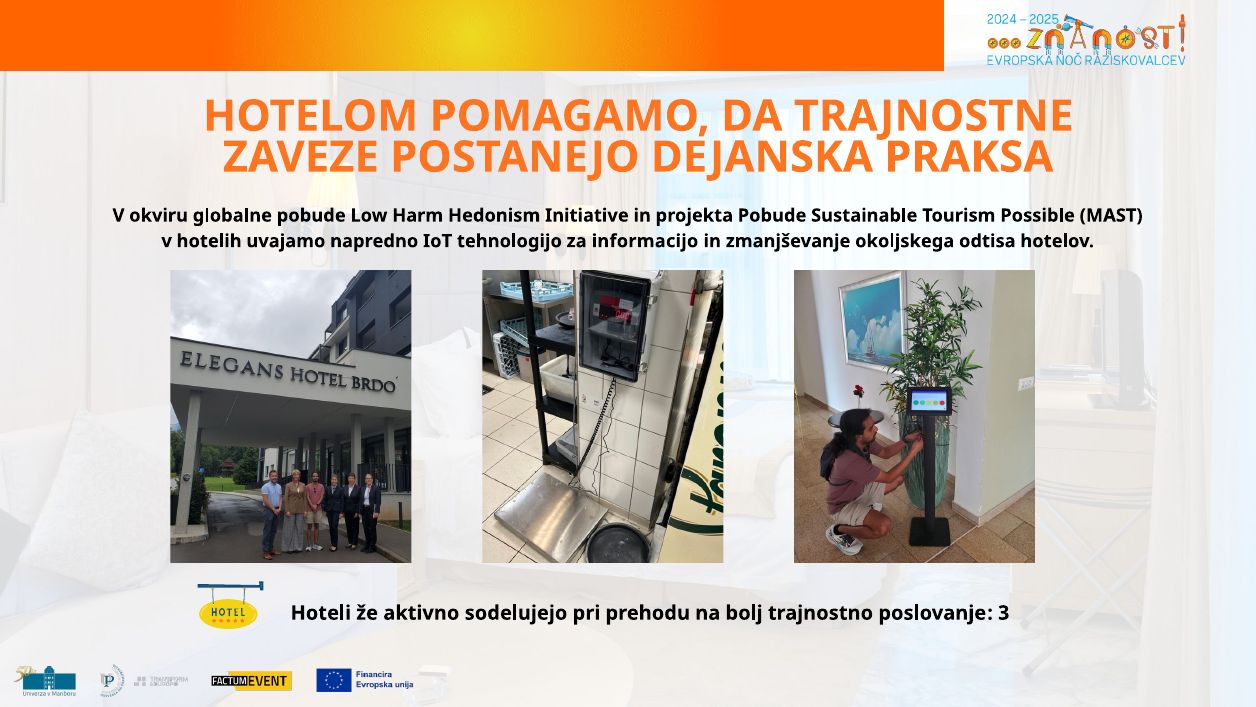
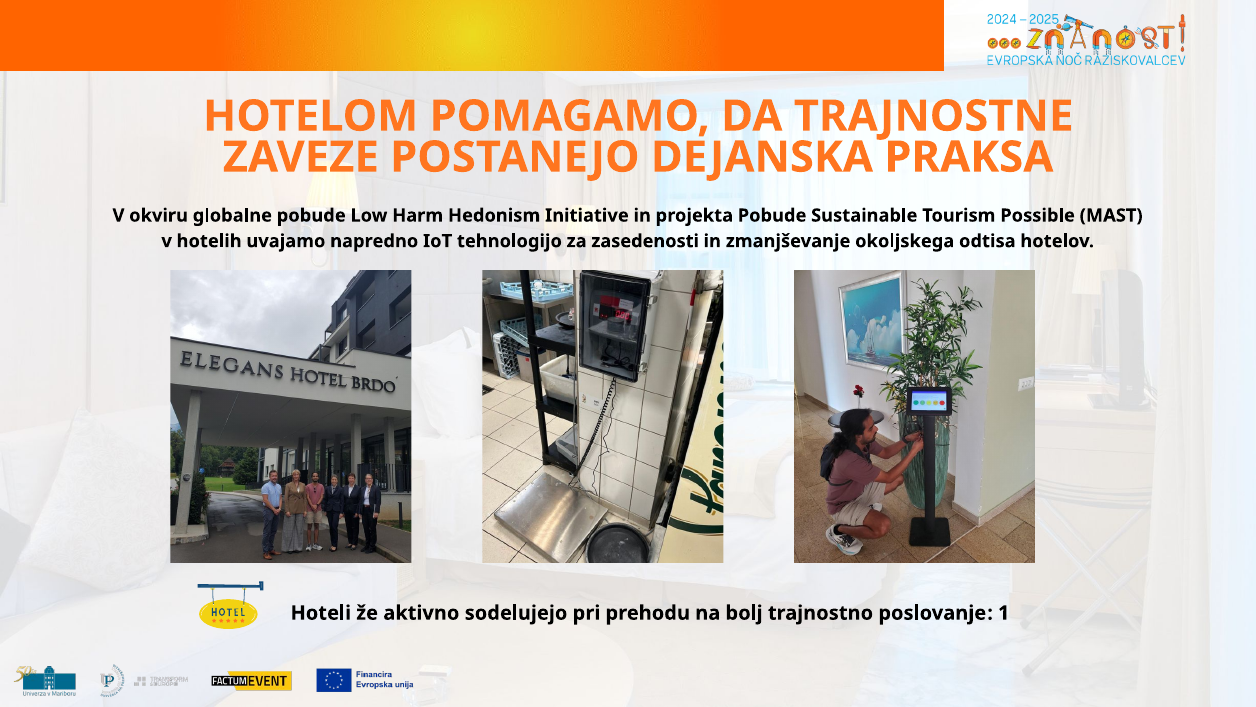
informacijo: informacijo -> zasedenosti
3: 3 -> 1
